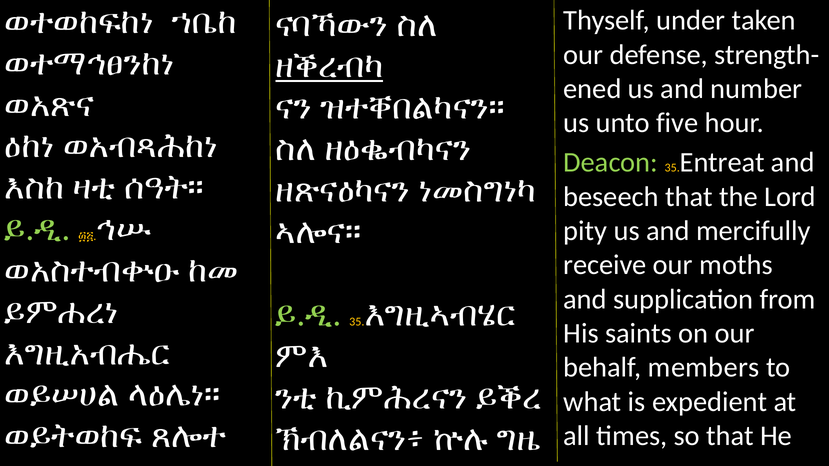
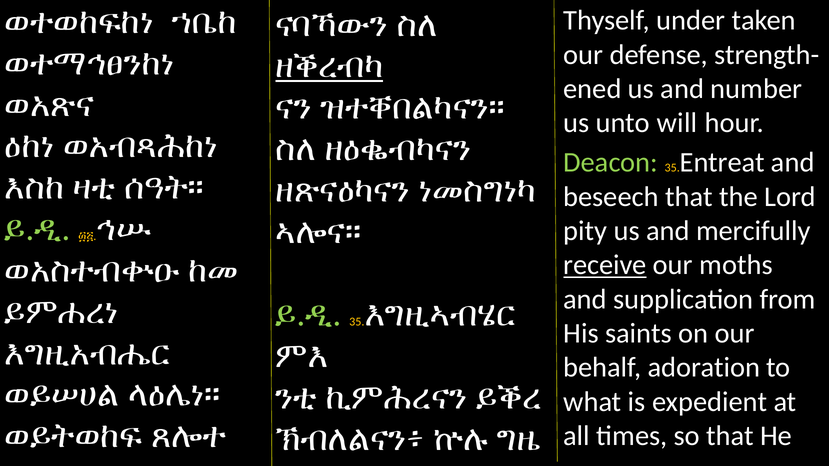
five: five -> will
receive underline: none -> present
members: members -> adoration
